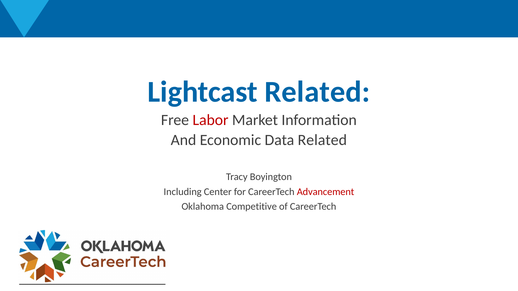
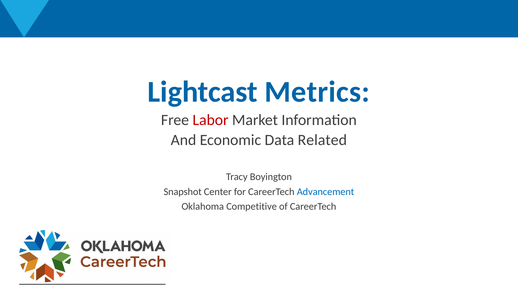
Lightcast Related: Related -> Metrics
Including: Including -> Snapshot
Advancement colour: red -> blue
